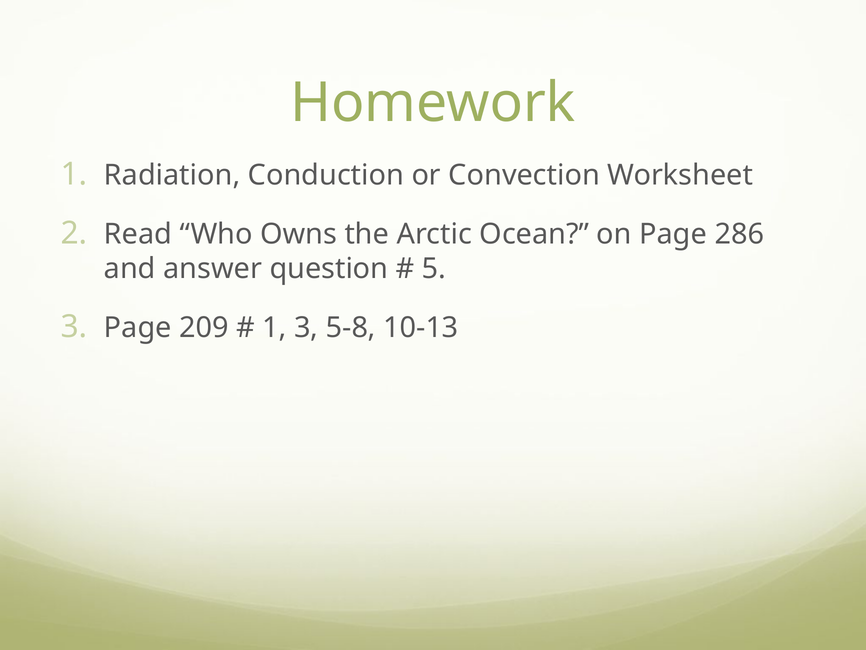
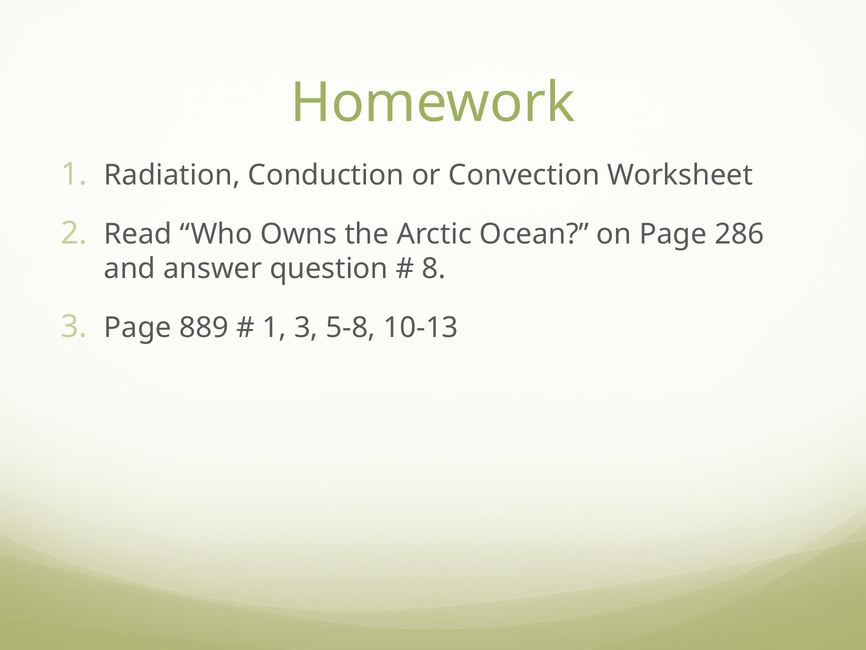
5: 5 -> 8
209: 209 -> 889
